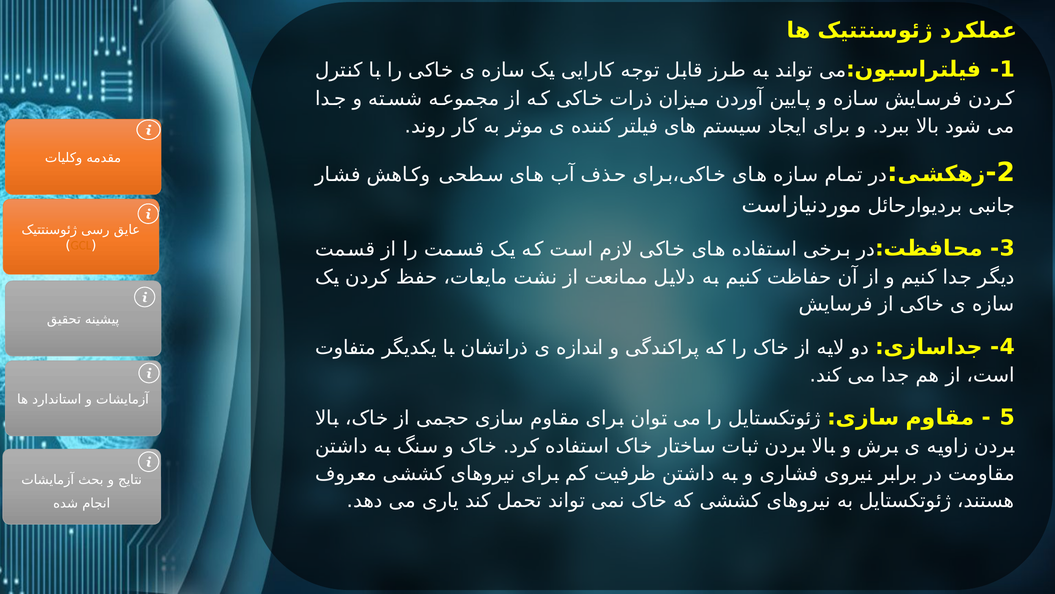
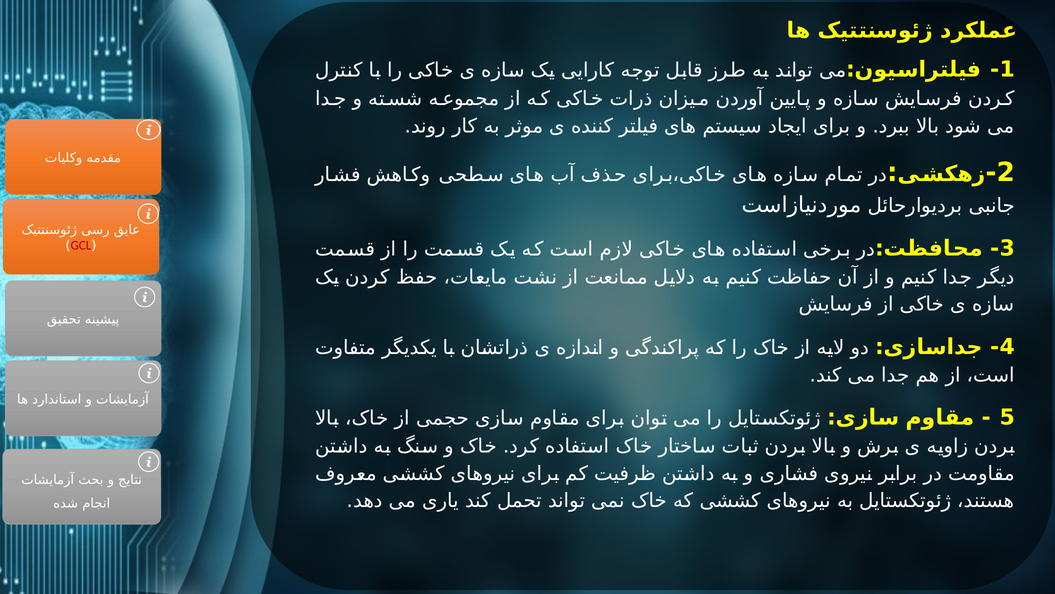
GCL colour: orange -> red
